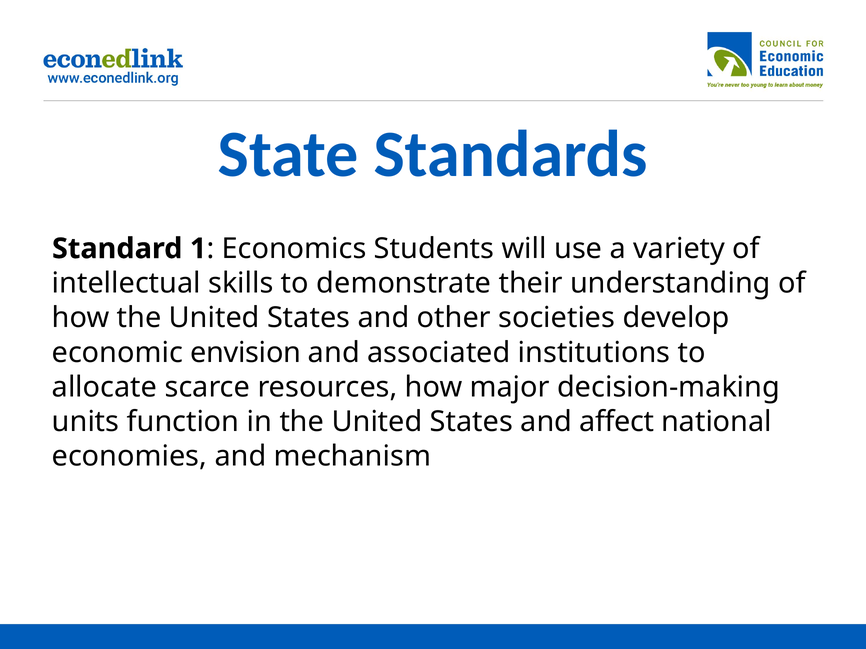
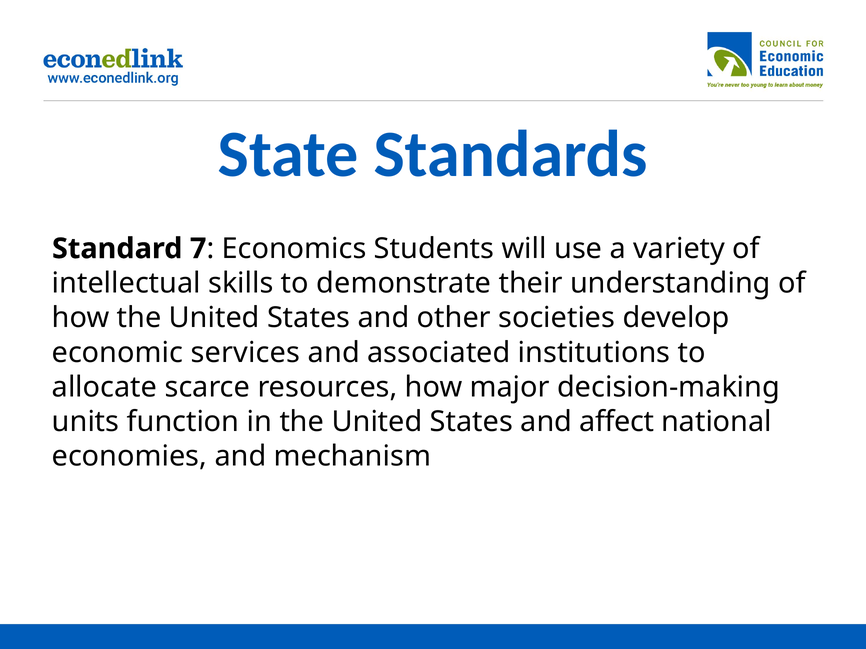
1: 1 -> 7
envision: envision -> services
